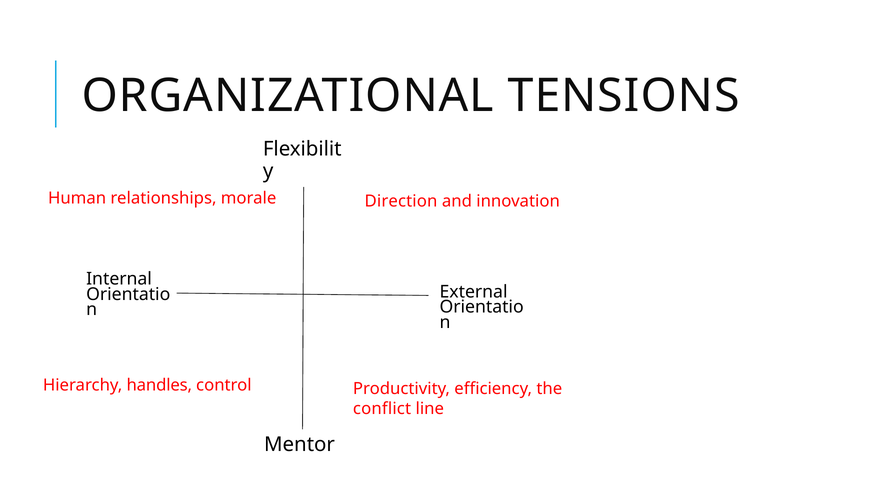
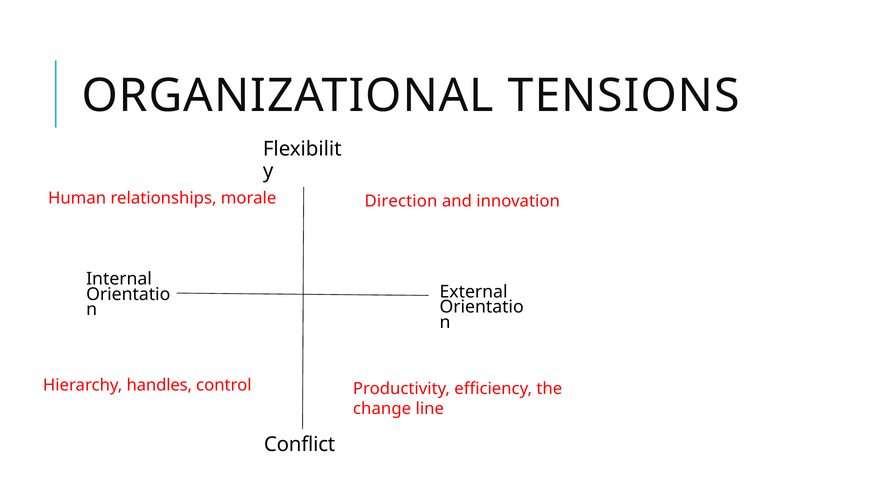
conflict: conflict -> change
Mentor: Mentor -> Conflict
